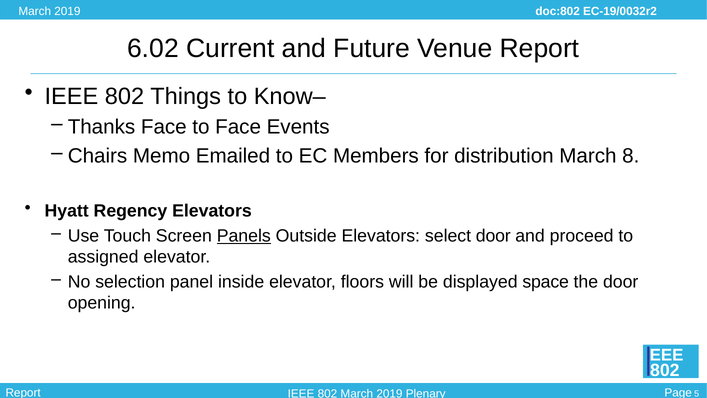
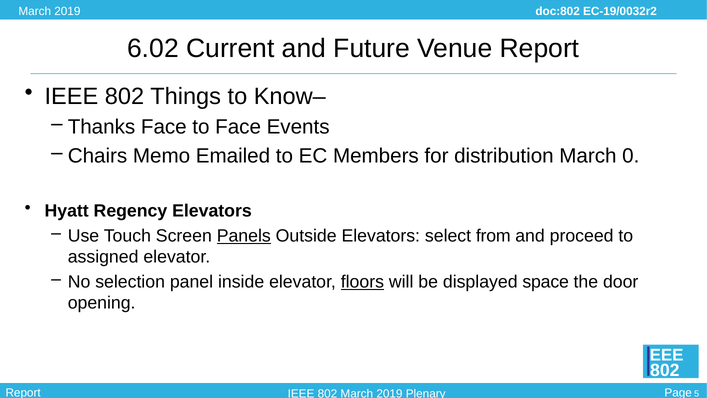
8: 8 -> 0
select door: door -> from
floors underline: none -> present
